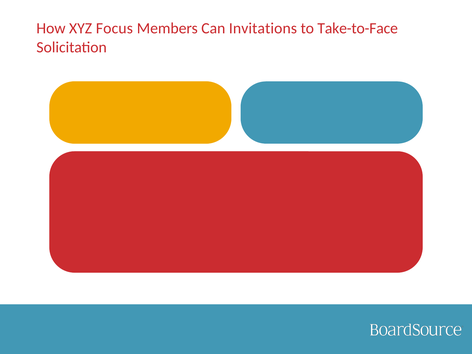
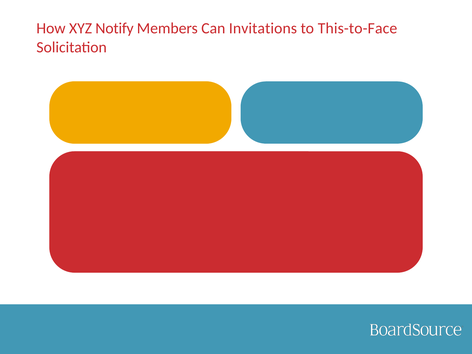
Focus: Focus -> Notify
Take-to-Face: Take-to-Face -> This-to-Face
